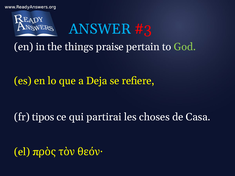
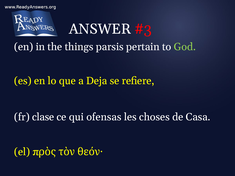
ANSWER colour: light blue -> white
praise: praise -> parsis
tipos: tipos -> clase
partirai: partirai -> ofensas
